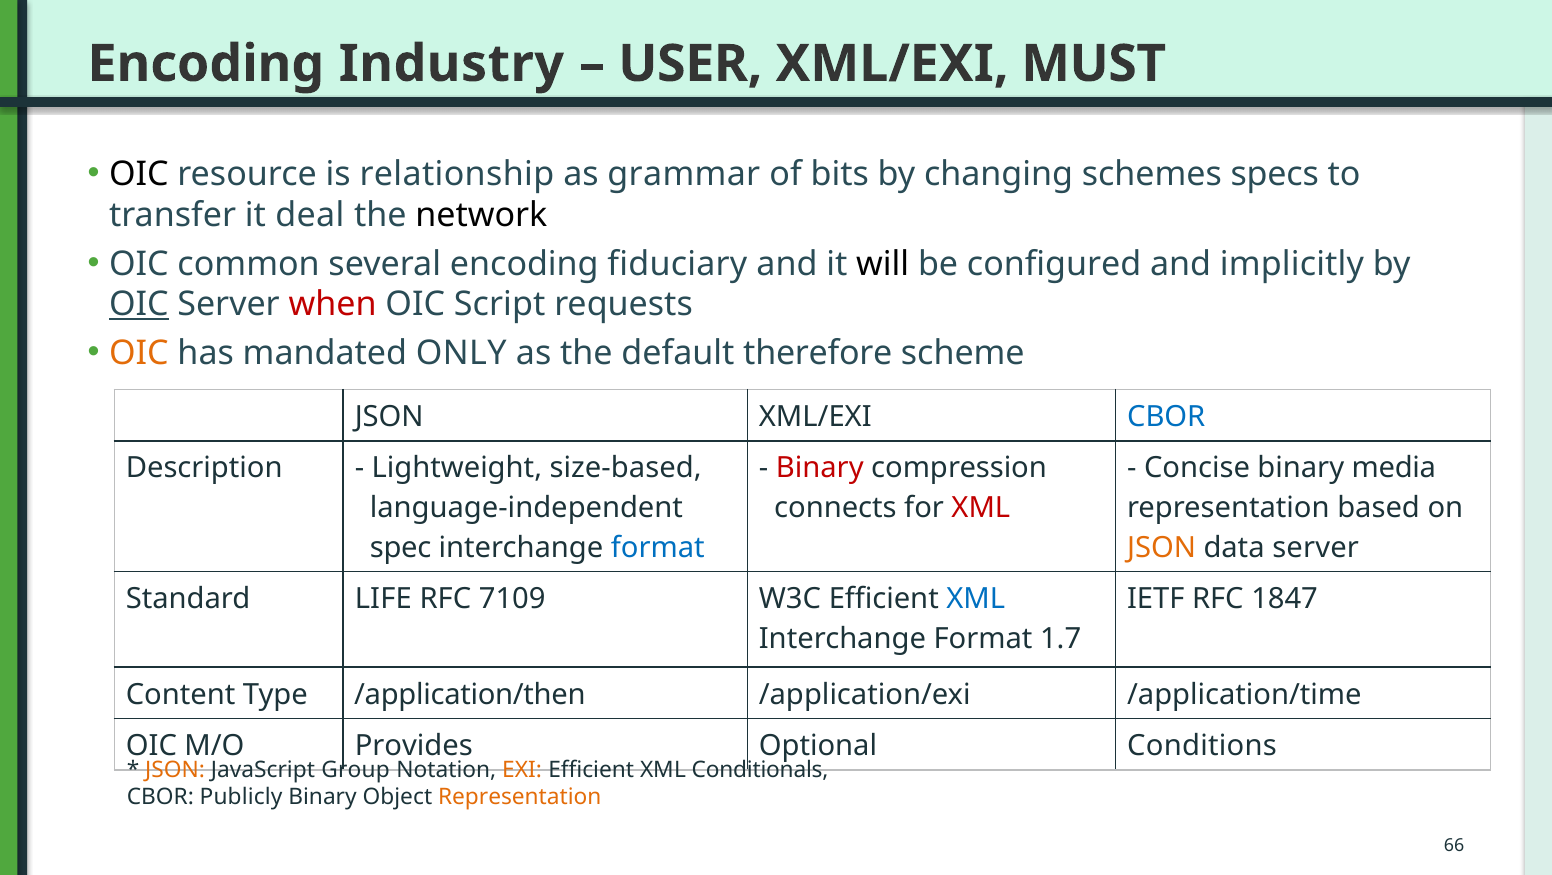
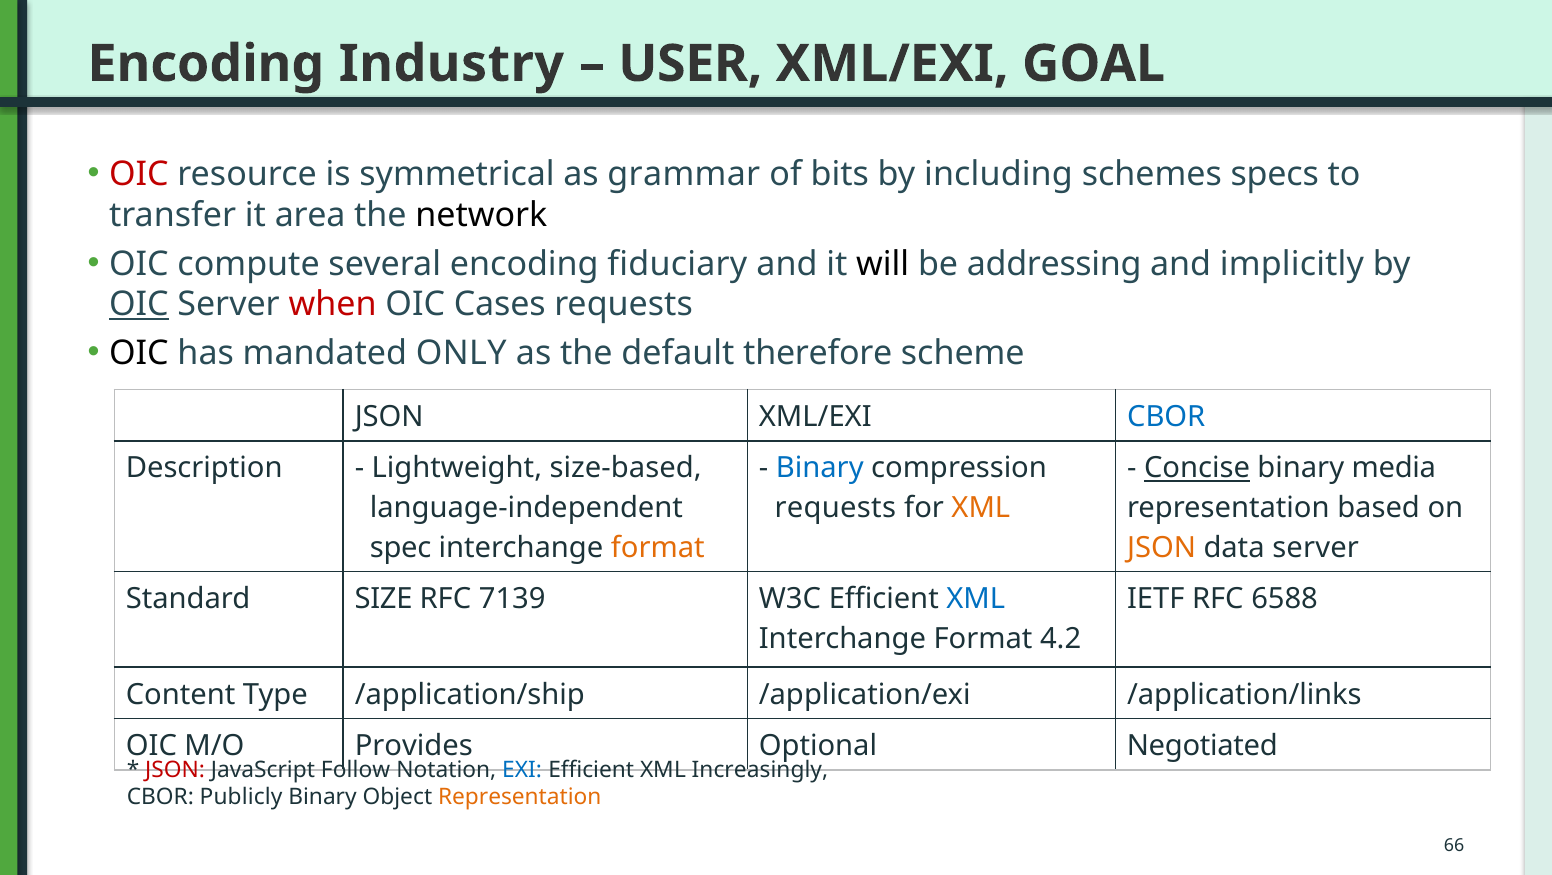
MUST: MUST -> GOAL
OIC at (139, 175) colour: black -> red
relationship: relationship -> symmetrical
changing: changing -> including
deal: deal -> area
common: common -> compute
configured: configured -> addressing
Script: Script -> Cases
OIC at (139, 353) colour: orange -> black
Binary at (820, 468) colour: red -> blue
Concise underline: none -> present
connects at (835, 508): connects -> requests
XML at (981, 508) colour: red -> orange
format at (658, 548) colour: blue -> orange
LIFE: LIFE -> SIZE
7109: 7109 -> 7139
1847: 1847 -> 6588
1.7: 1.7 -> 4.2
/application/then: /application/then -> /application/ship
/application/time: /application/time -> /application/links
Conditions: Conditions -> Negotiated
JSON at (175, 770) colour: orange -> red
Group: Group -> Follow
EXI colour: orange -> blue
Conditionals: Conditionals -> Increasingly
